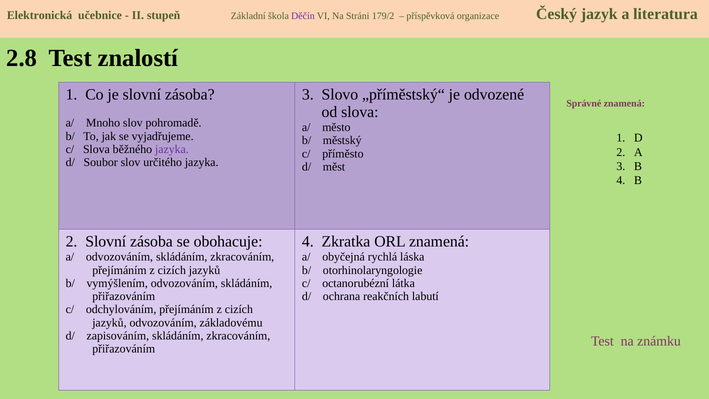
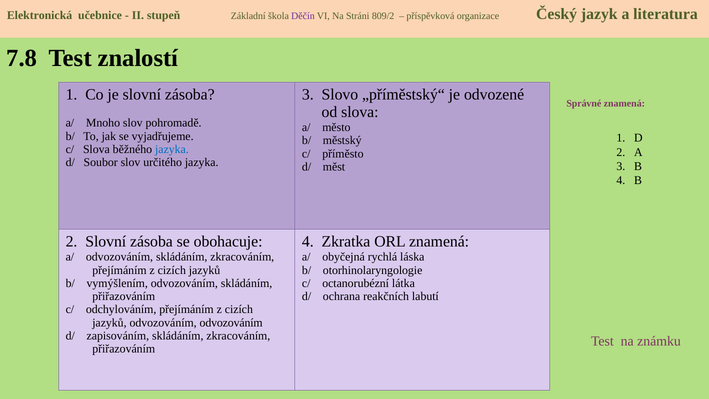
179/2: 179/2 -> 809/2
2.8: 2.8 -> 7.8
jazyka at (172, 149) colour: purple -> blue
odvozováním základovému: základovému -> odvozováním
